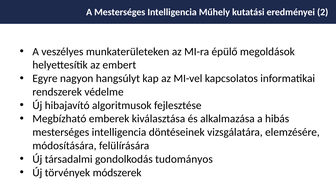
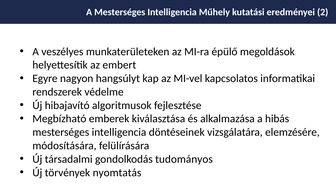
módszerek: módszerek -> nyomtatás
